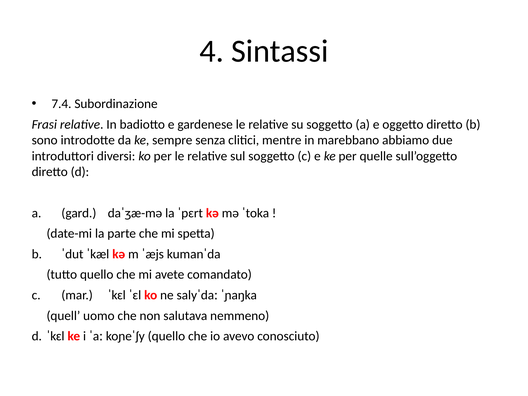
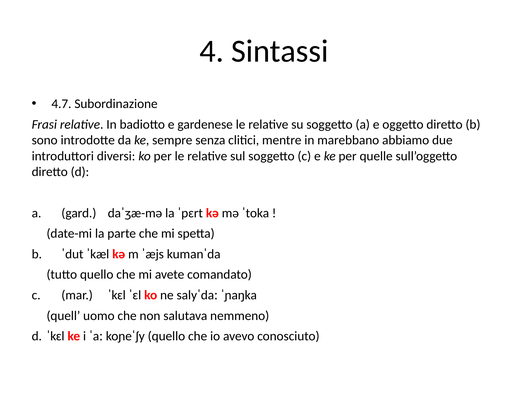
7.4: 7.4 -> 4.7
